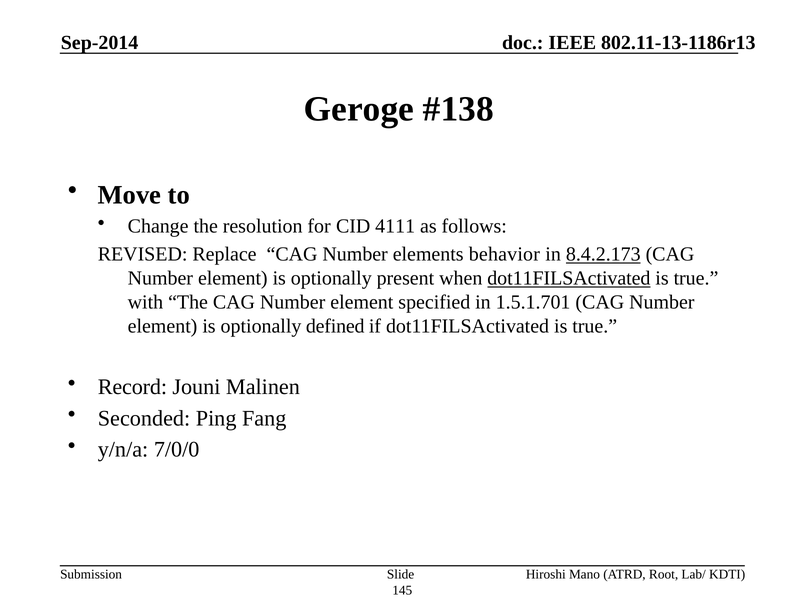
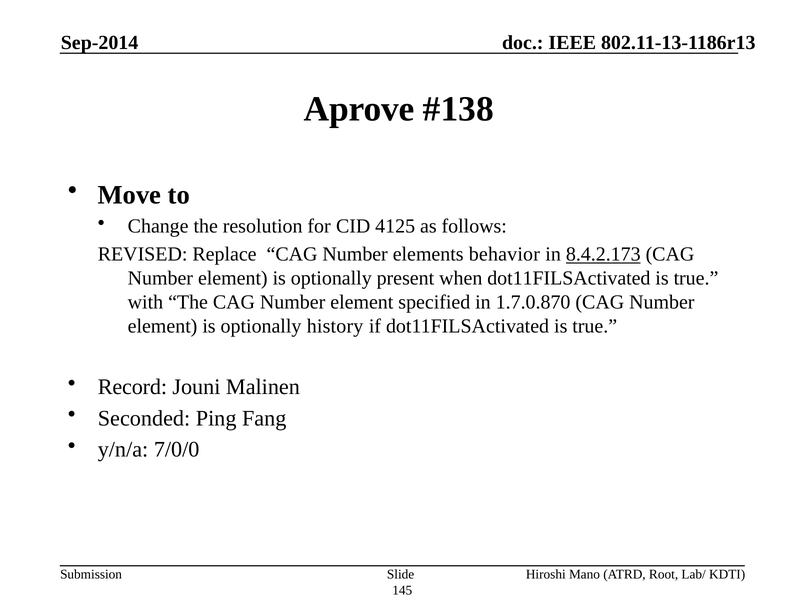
Geroge: Geroge -> Aprove
4111: 4111 -> 4125
dot11FILSActivated at (569, 278) underline: present -> none
1.5.1.701: 1.5.1.701 -> 1.7.0.870
defined: defined -> history
